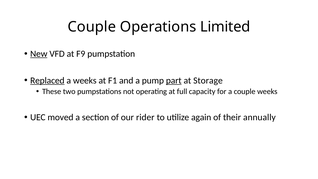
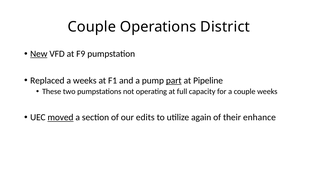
Limited: Limited -> District
Replaced underline: present -> none
Storage: Storage -> Pipeline
moved underline: none -> present
rider: rider -> edits
annually: annually -> enhance
